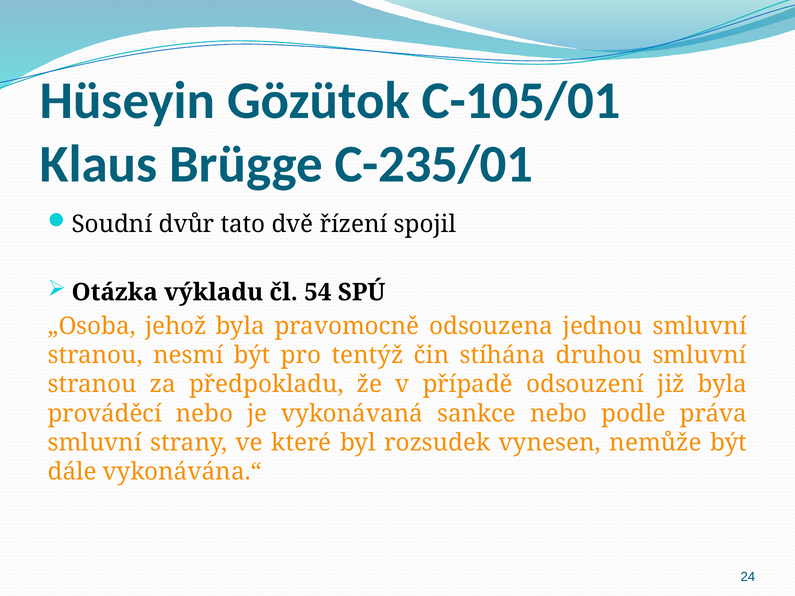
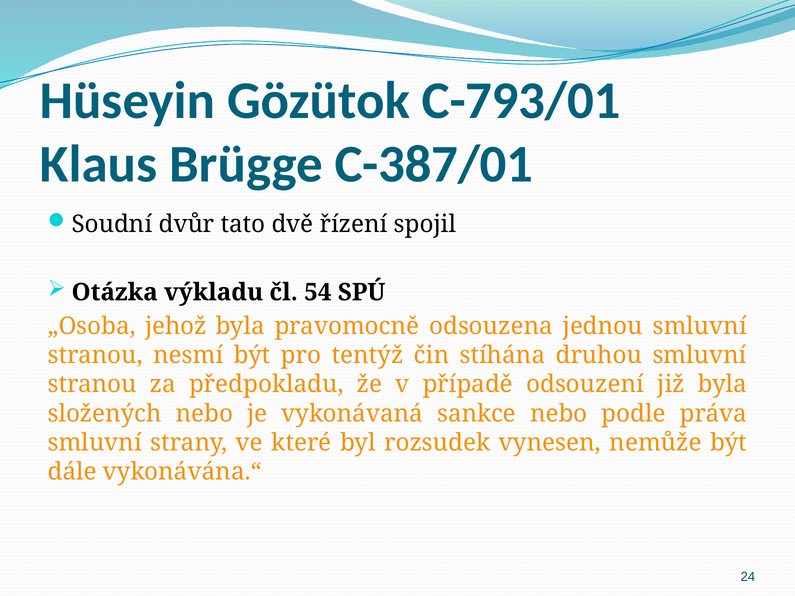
C-105/01: C-105/01 -> C-793/01
C-235/01: C-235/01 -> C-387/01
prováděcí: prováděcí -> složených
